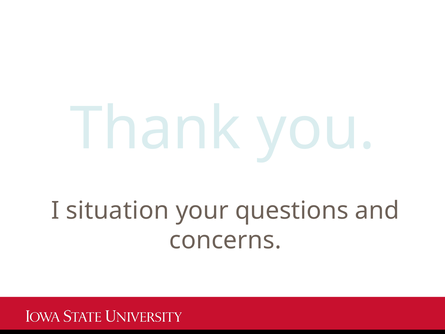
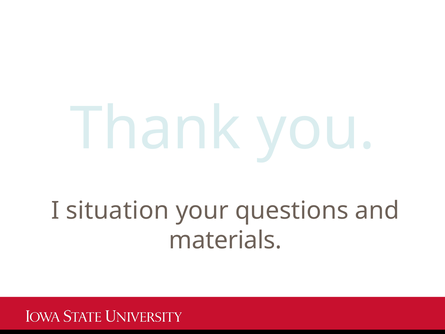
concerns: concerns -> materials
